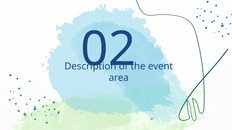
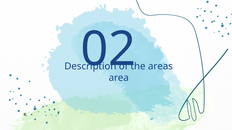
event: event -> areas
